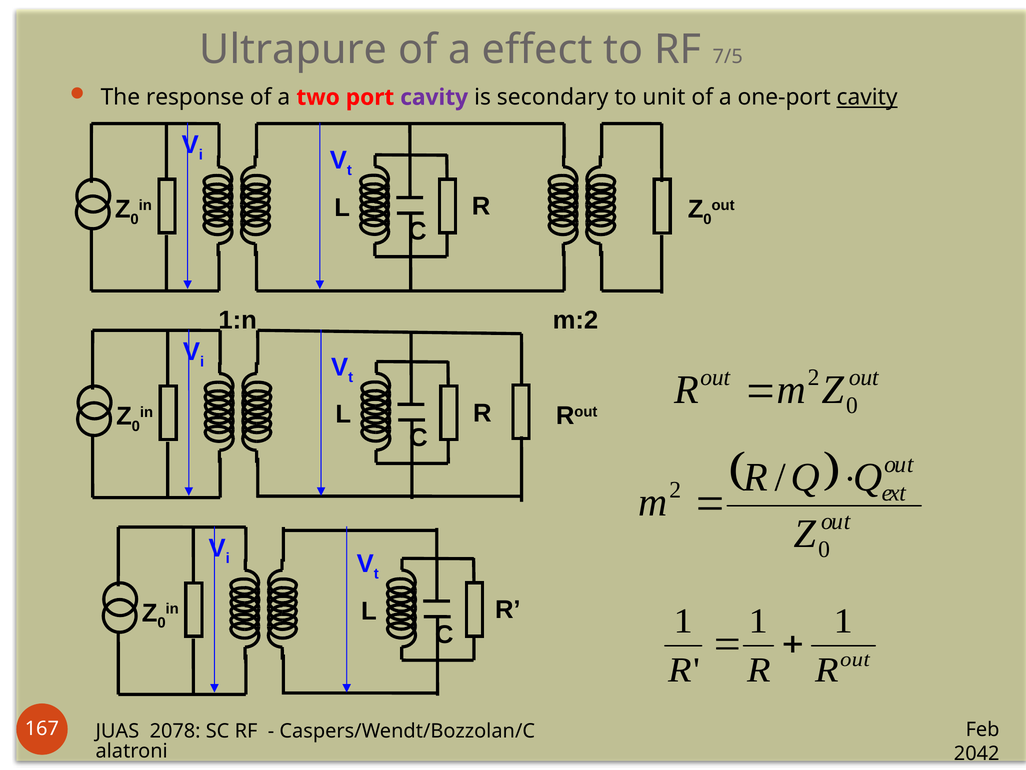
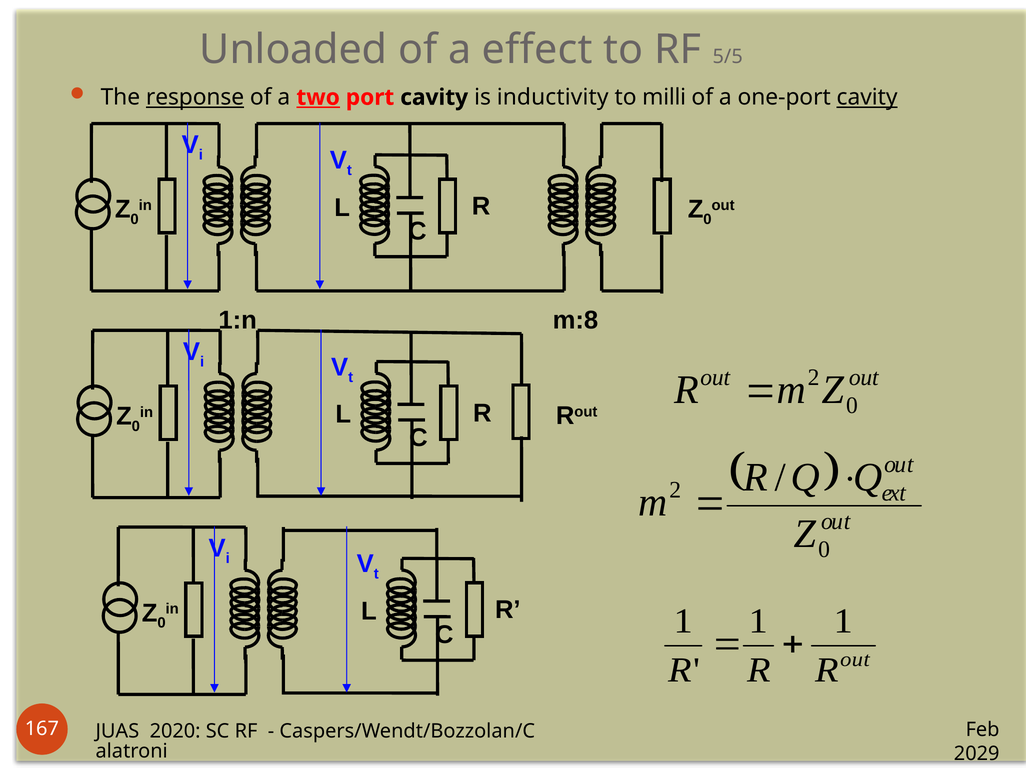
Ultrapure: Ultrapure -> Unloaded
7/5: 7/5 -> 5/5
response underline: none -> present
two underline: none -> present
cavity at (434, 97) colour: purple -> black
secondary: secondary -> inductivity
unit: unit -> milli
m:2: m:2 -> m:8
2078: 2078 -> 2020
2042: 2042 -> 2029
